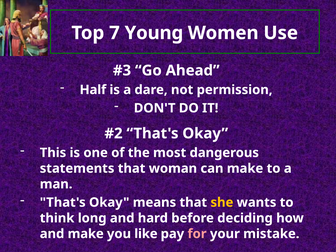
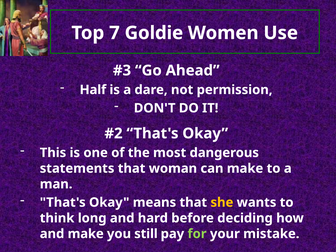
Young: Young -> Goldie
like: like -> still
for colour: pink -> light green
